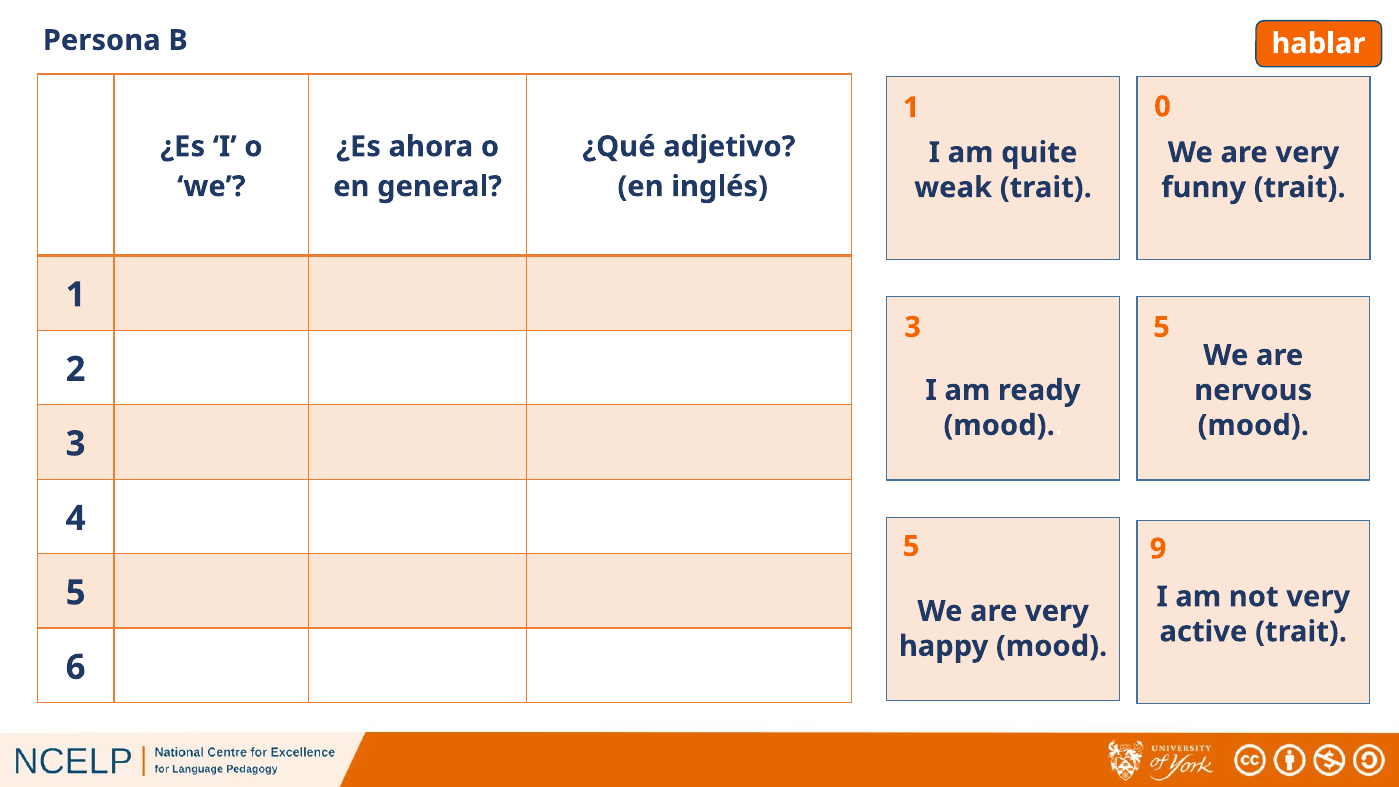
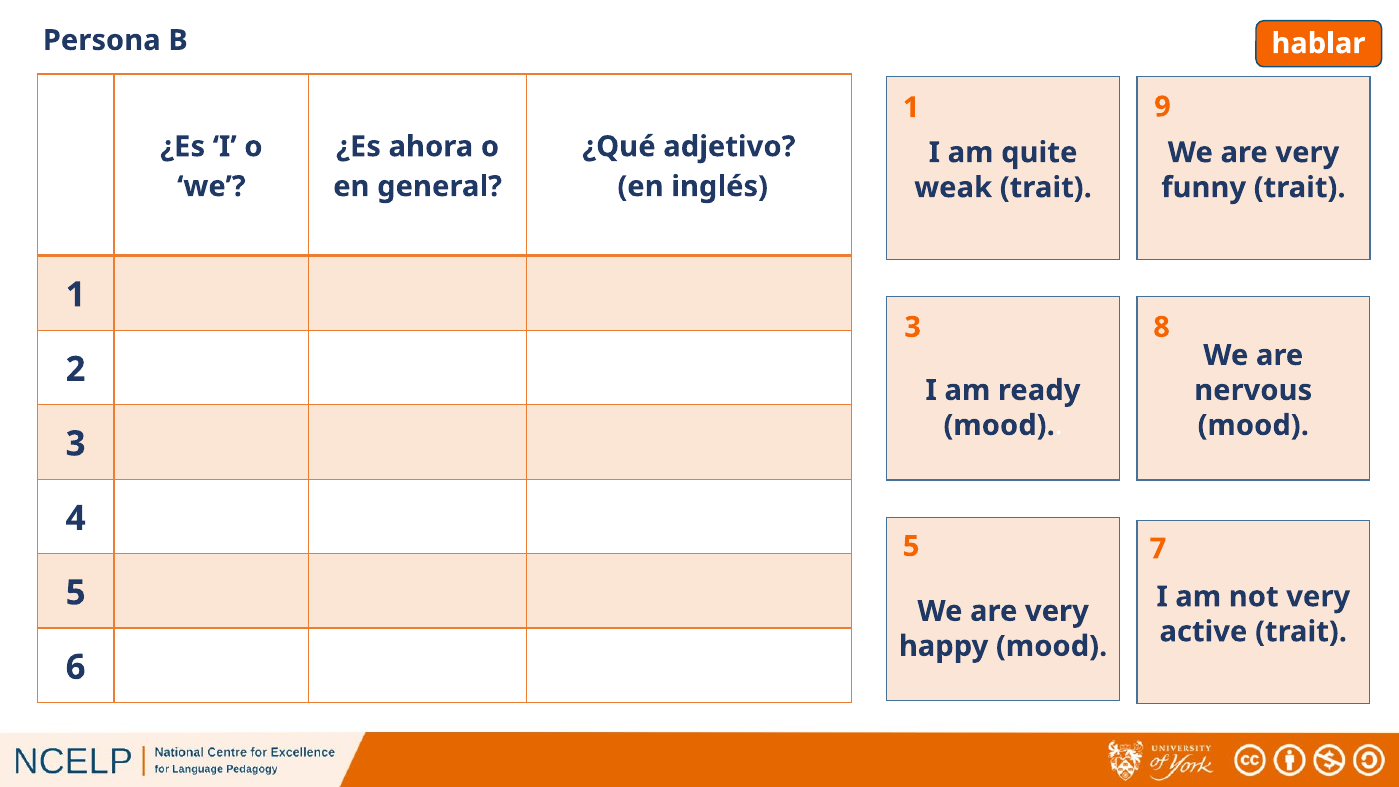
0: 0 -> 9
3 5: 5 -> 8
9: 9 -> 7
